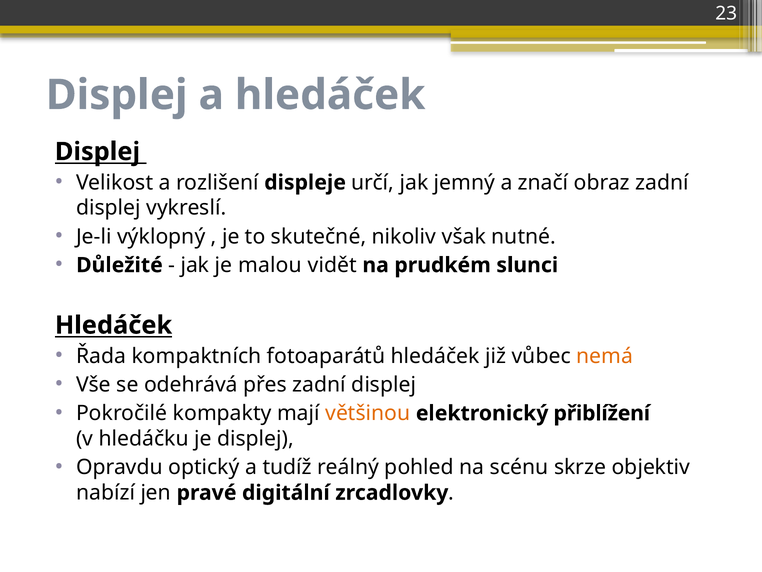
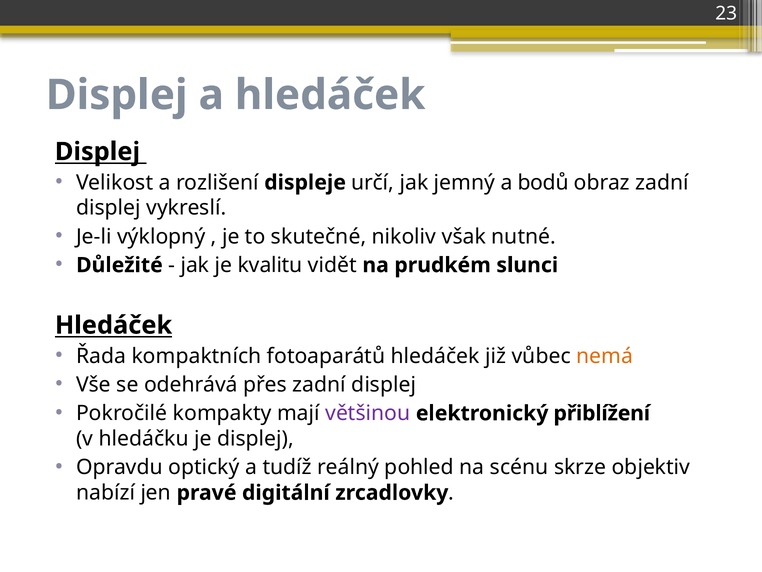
značí: značí -> bodů
malou: malou -> kvalitu
většinou colour: orange -> purple
